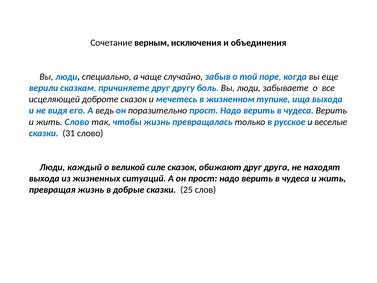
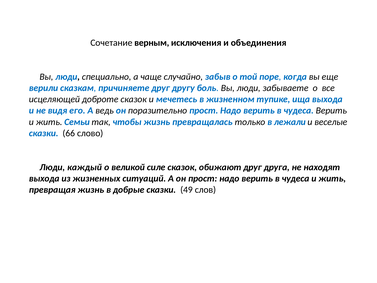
жить Слово: Слово -> Семьи
русское: русское -> лежали
31: 31 -> 66
25: 25 -> 49
